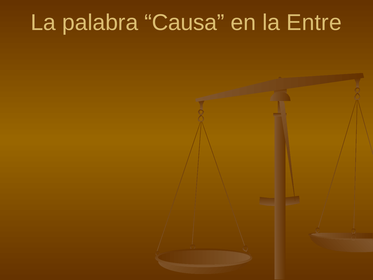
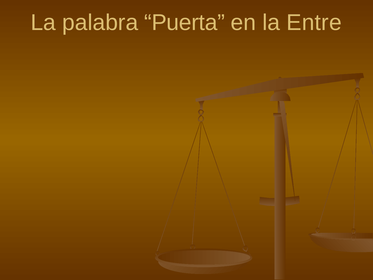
Causa: Causa -> Puerta
